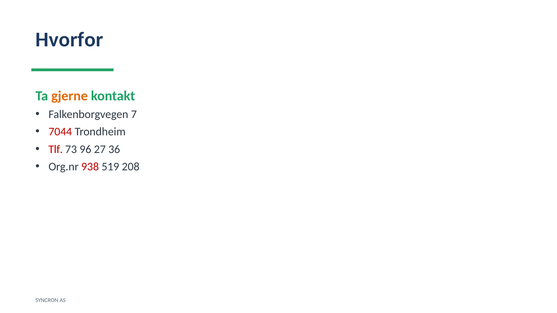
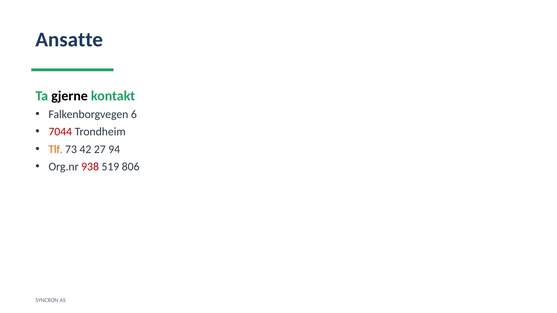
Hvorfor: Hvorfor -> Ansatte
gjerne colour: orange -> black
7: 7 -> 6
Tlf colour: red -> orange
96: 96 -> 42
36: 36 -> 94
208: 208 -> 806
